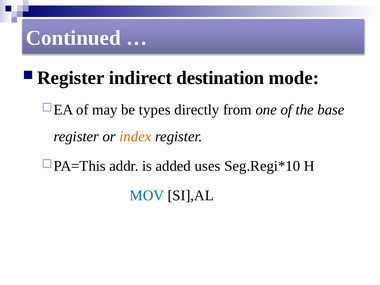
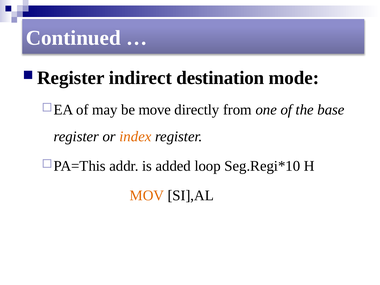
types: types -> move
uses: uses -> loop
MOV colour: blue -> orange
